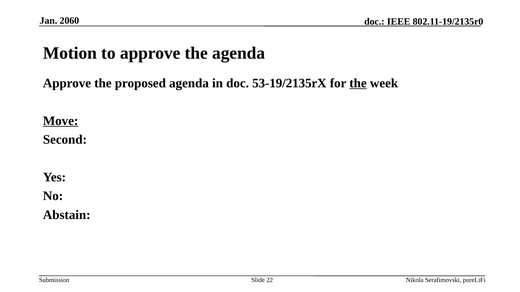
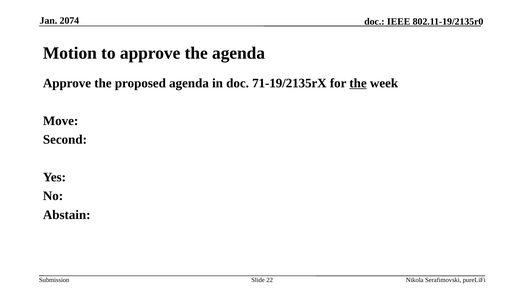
2060: 2060 -> 2074
53-19/2135rX: 53-19/2135rX -> 71-19/2135rX
Move underline: present -> none
